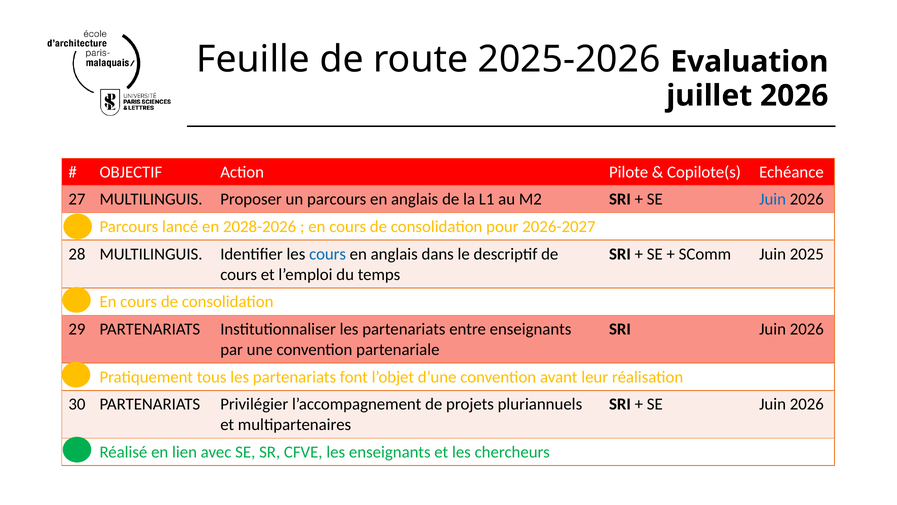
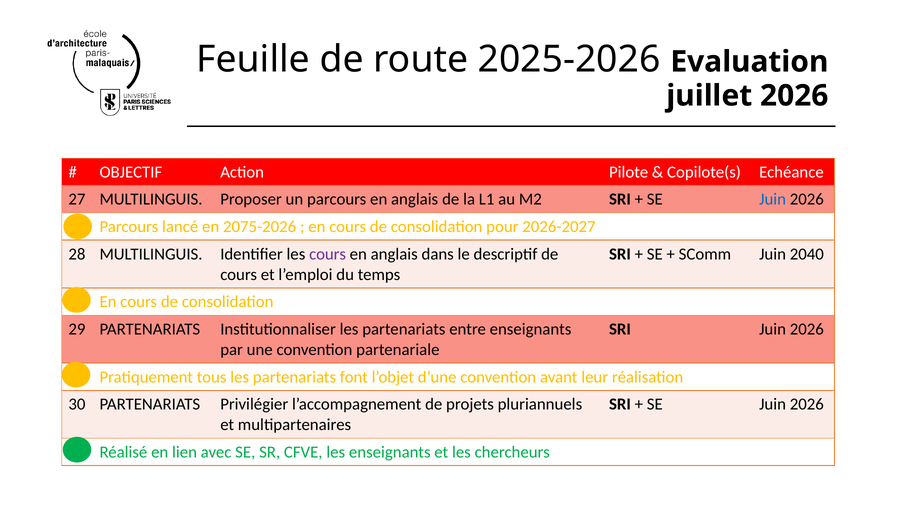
2028-2026: 2028-2026 -> 2075-2026
cours at (328, 254) colour: blue -> purple
2025: 2025 -> 2040
